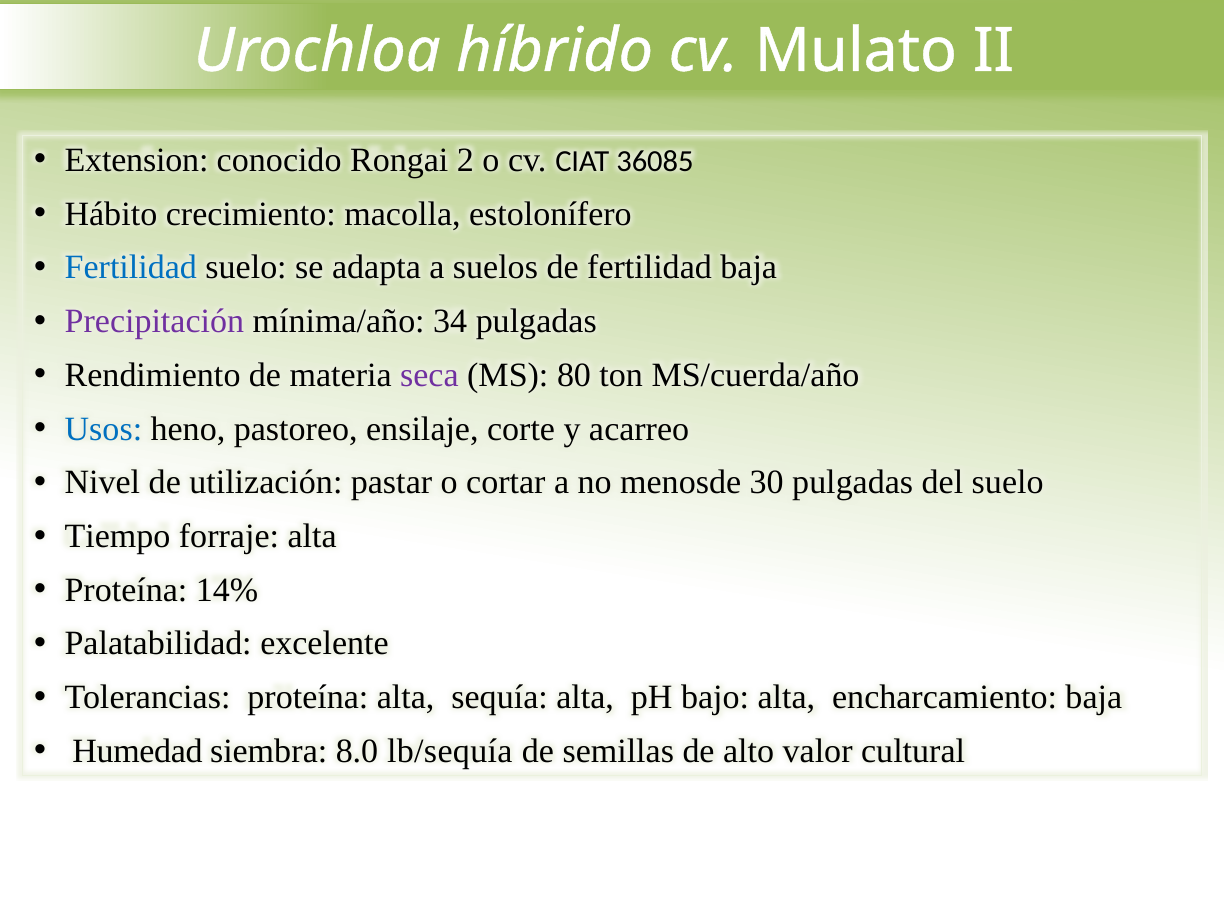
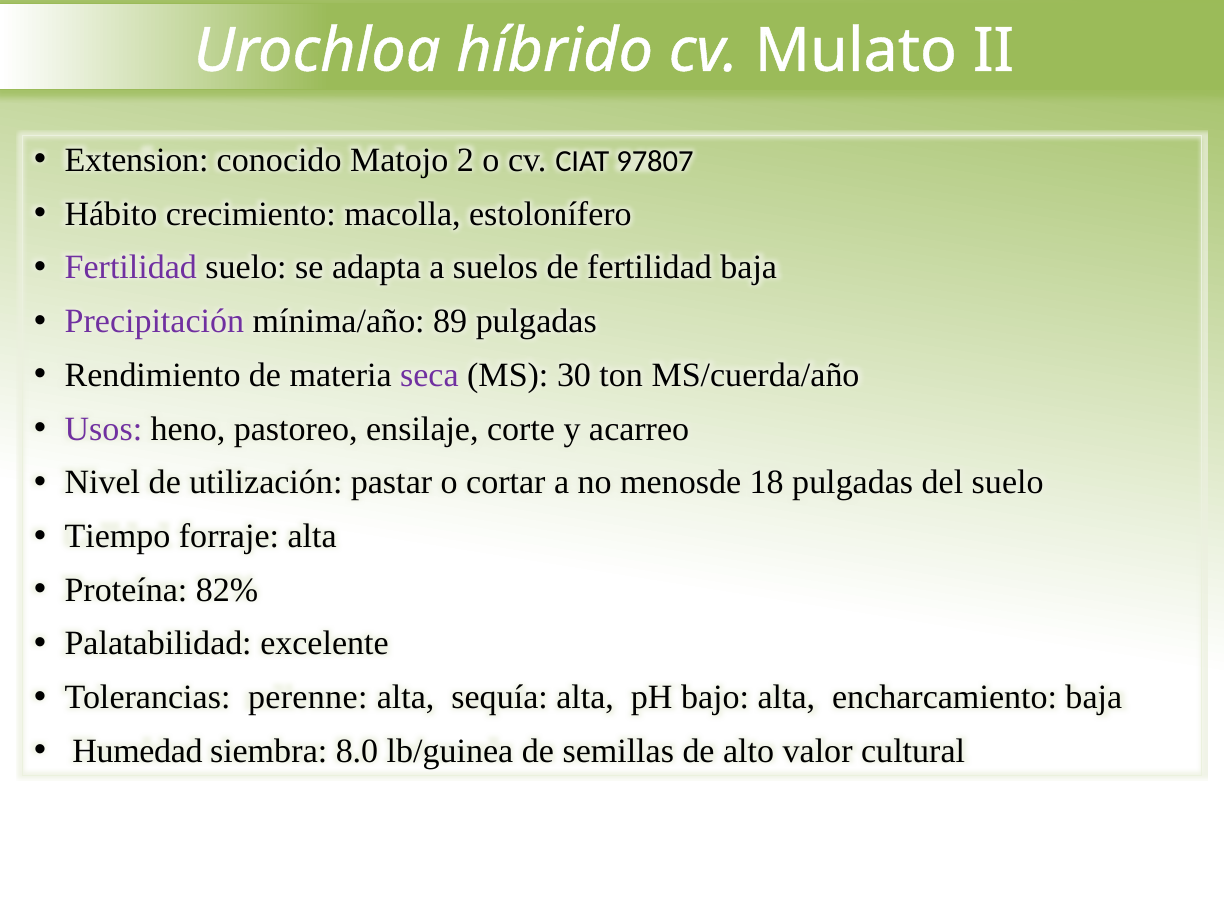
Rongai: Rongai -> Matojo
36085: 36085 -> 97807
Fertilidad at (131, 268) colour: blue -> purple
34: 34 -> 89
80: 80 -> 30
Usos colour: blue -> purple
30: 30 -> 18
14%: 14% -> 82%
Tolerancias proteína: proteína -> perenne
lb/sequía: lb/sequía -> lb/guinea
